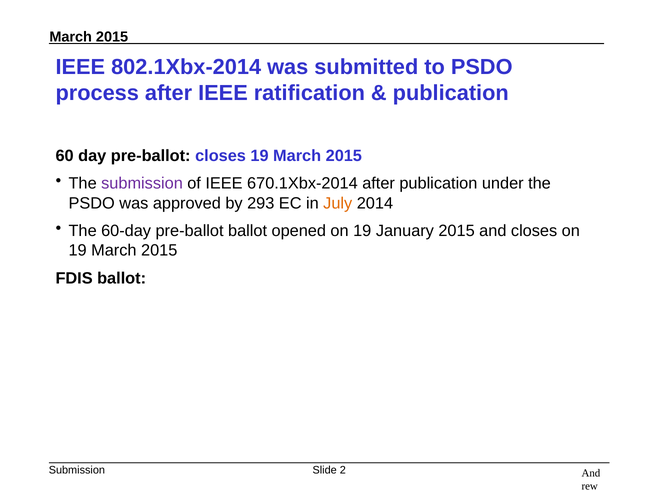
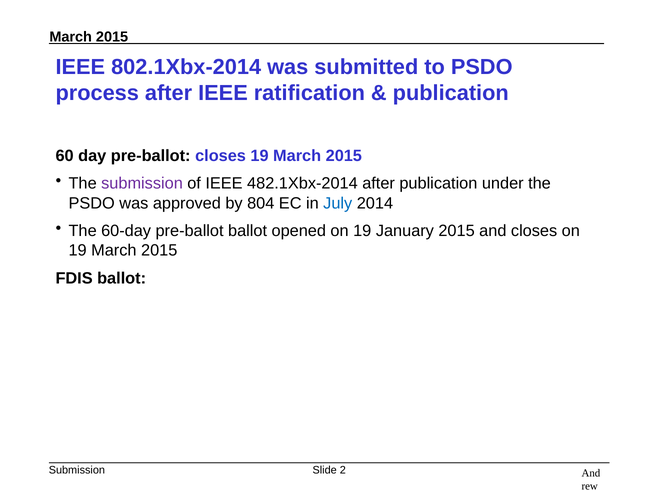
670.1Xbx-2014: 670.1Xbx-2014 -> 482.1Xbx-2014
293: 293 -> 804
July colour: orange -> blue
